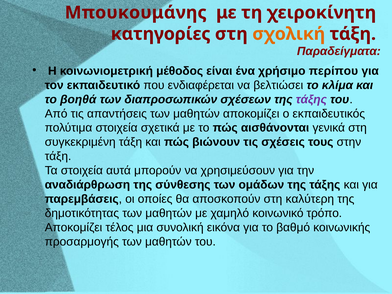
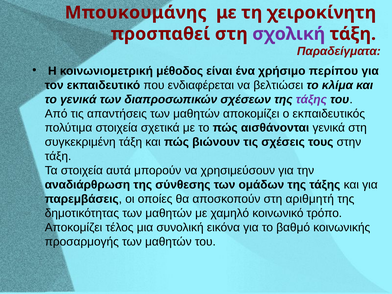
κατηγορίες: κατηγορίες -> προσπαθεί
σχολική colour: orange -> purple
το βοηθά: βοηθά -> γενικά
καλύτερη: καλύτερη -> αριθμητή
